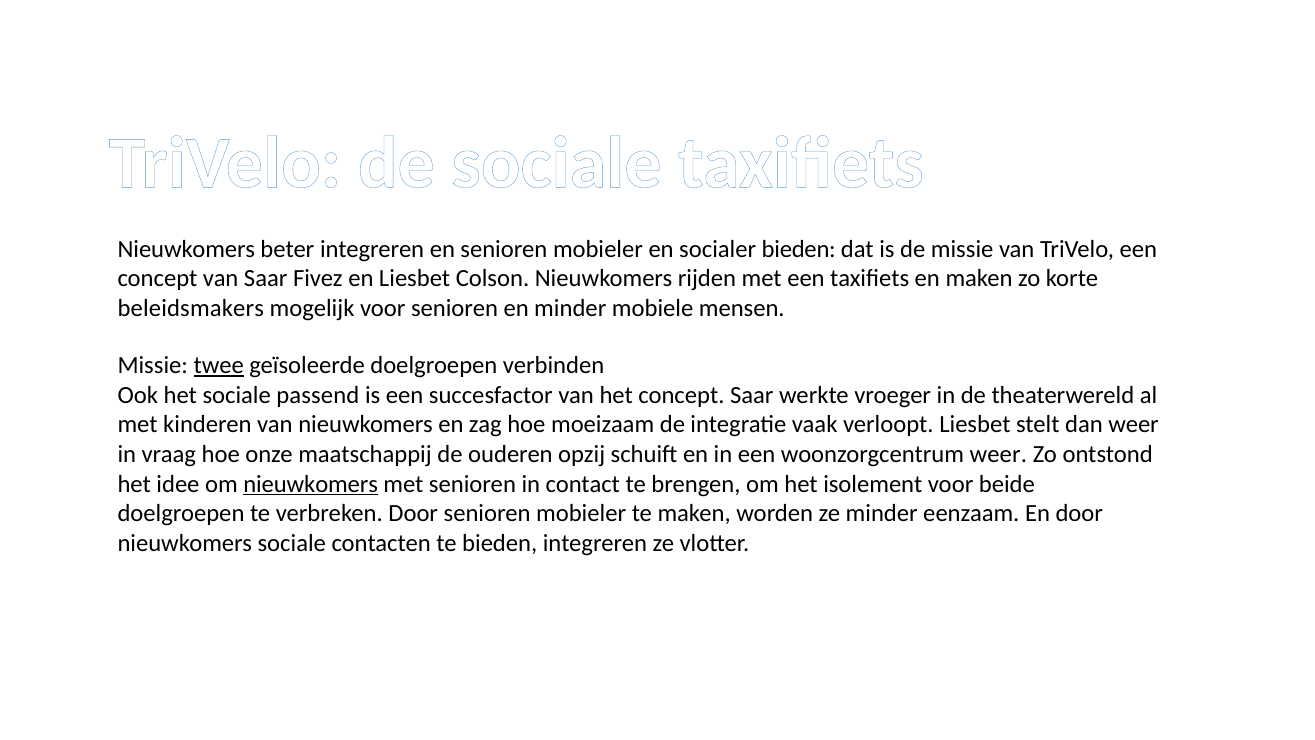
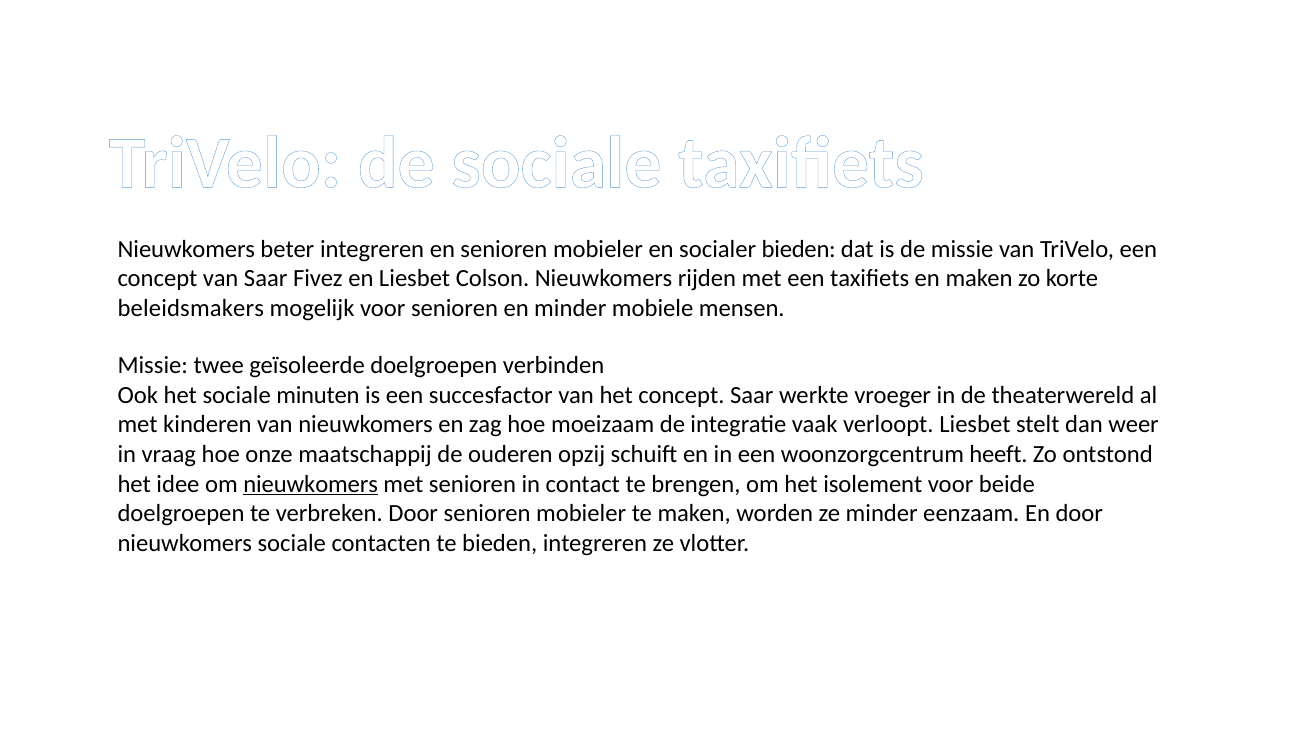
twee underline: present -> none
passend: passend -> minuten
woonzorgcentrum weer: weer -> heeft
